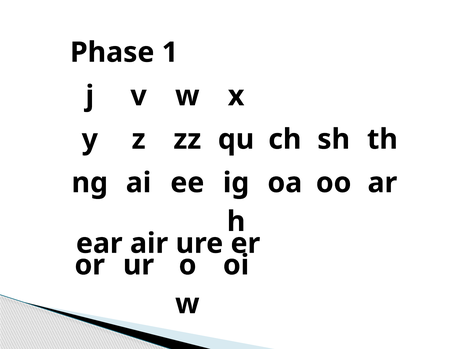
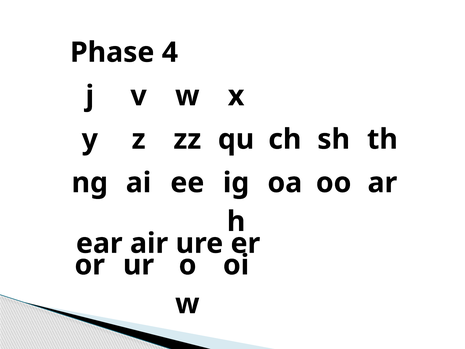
1: 1 -> 4
